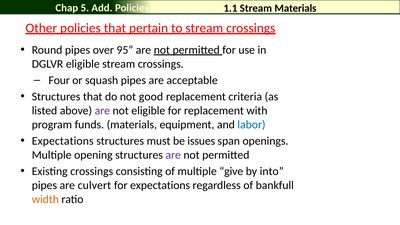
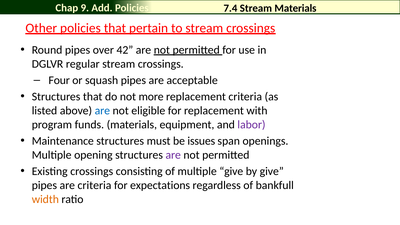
5: 5 -> 9
1.1: 1.1 -> 7.4
95: 95 -> 42
DGLVR eligible: eligible -> regular
good: good -> more
are at (102, 111) colour: purple -> blue
labor colour: blue -> purple
Expectations at (63, 141): Expectations -> Maintenance
by into: into -> give
are culvert: culvert -> criteria
